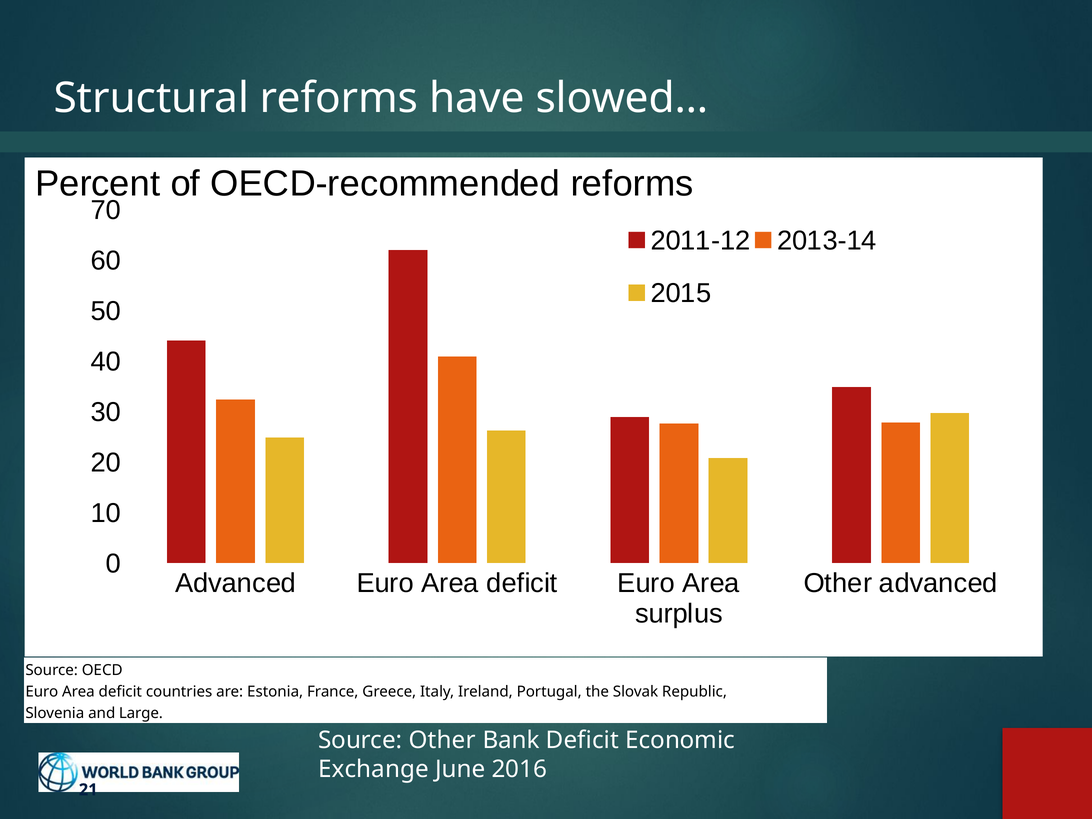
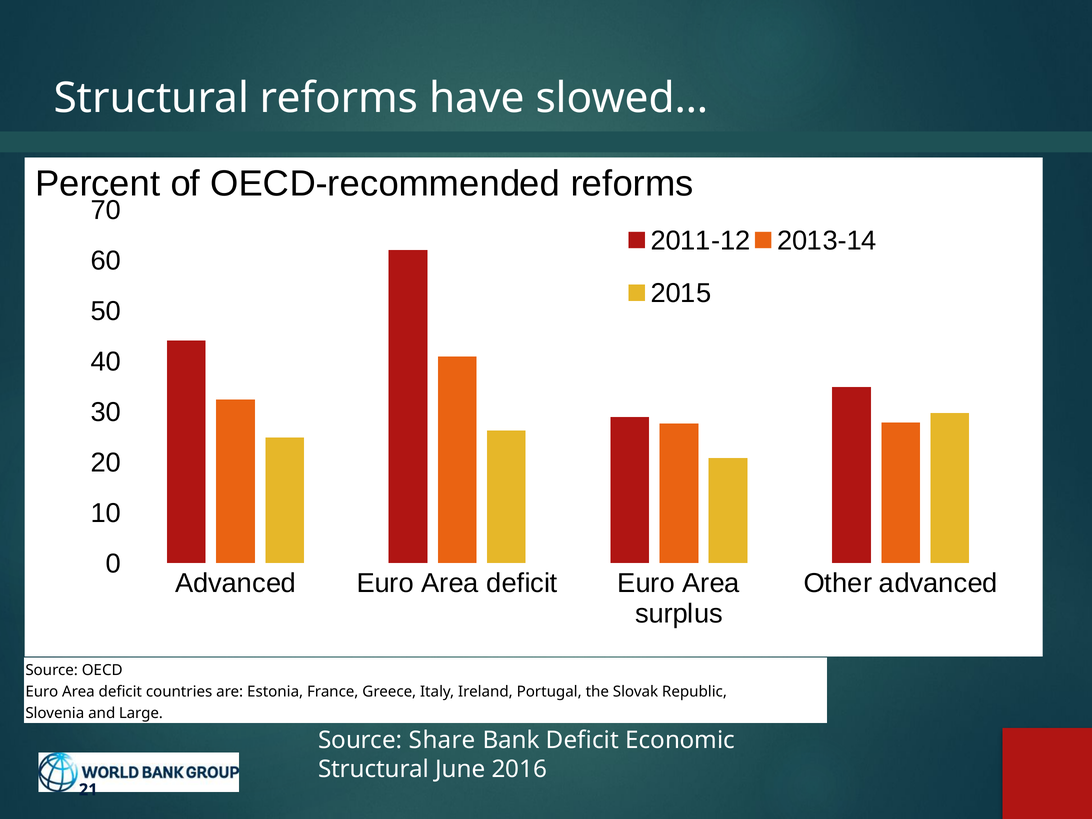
Source Other: Other -> Share
Exchange at (374, 769): Exchange -> Structural
